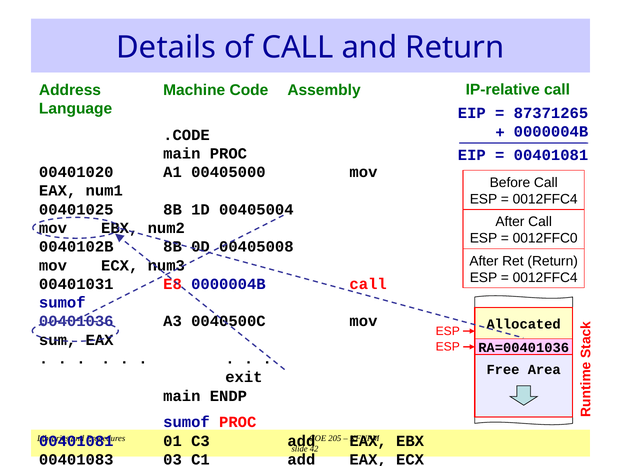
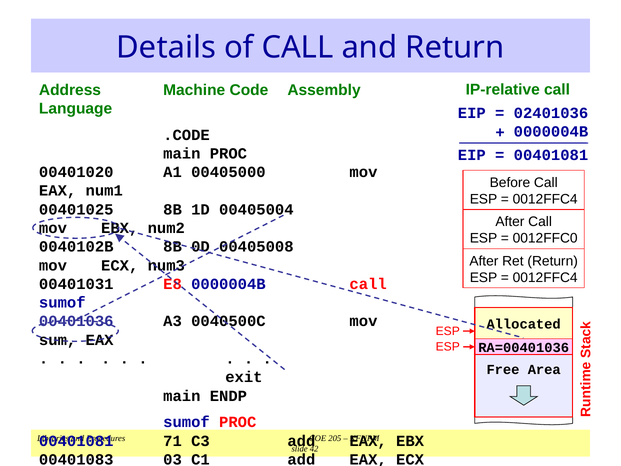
87371265: 87371265 -> 02401036
01: 01 -> 71
